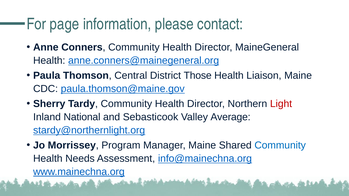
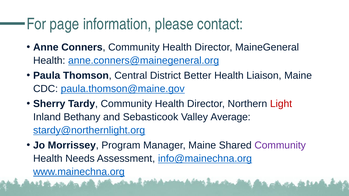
Those: Those -> Better
National: National -> Bethany
Community at (280, 146) colour: blue -> purple
